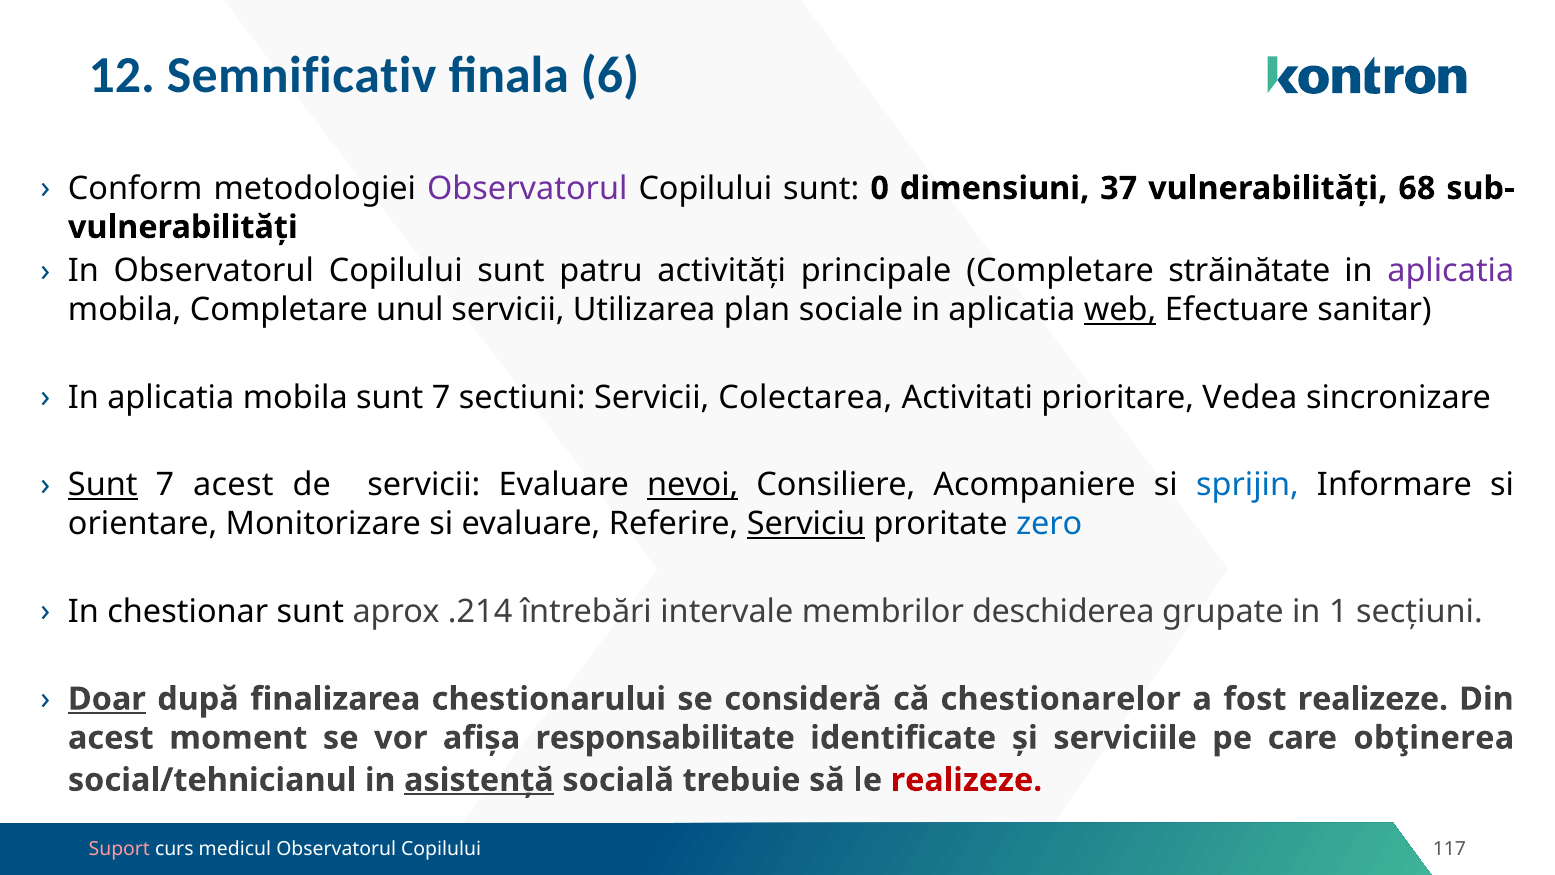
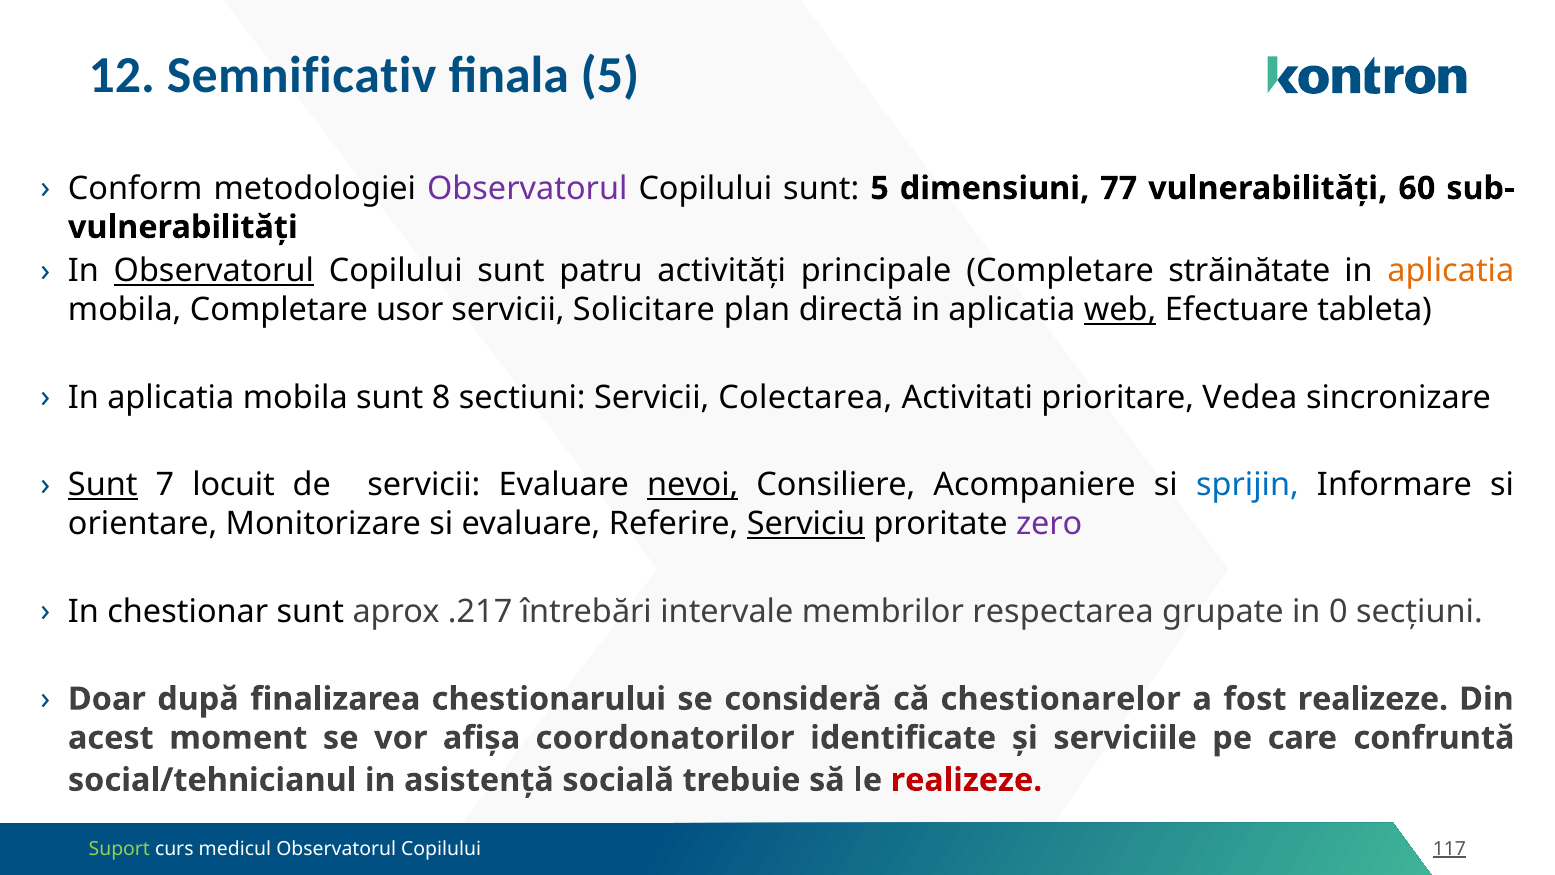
finala 6: 6 -> 5
sunt 0: 0 -> 5
37: 37 -> 77
68: 68 -> 60
Observatorul at (214, 271) underline: none -> present
aplicatia at (1451, 271) colour: purple -> orange
unul: unul -> usor
Utilizarea: Utilizarea -> Solicitare
sociale: sociale -> directă
sanitar: sanitar -> tableta
mobila sunt 7: 7 -> 8
7 acest: acest -> locuit
zero colour: blue -> purple
.214: .214 -> .217
deschiderea: deschiderea -> respectarea
1: 1 -> 0
Doar underline: present -> none
responsabilitate: responsabilitate -> coordonatorilor
obţinerea: obţinerea -> confruntă
asistență underline: present -> none
Suport colour: pink -> light green
117 underline: none -> present
